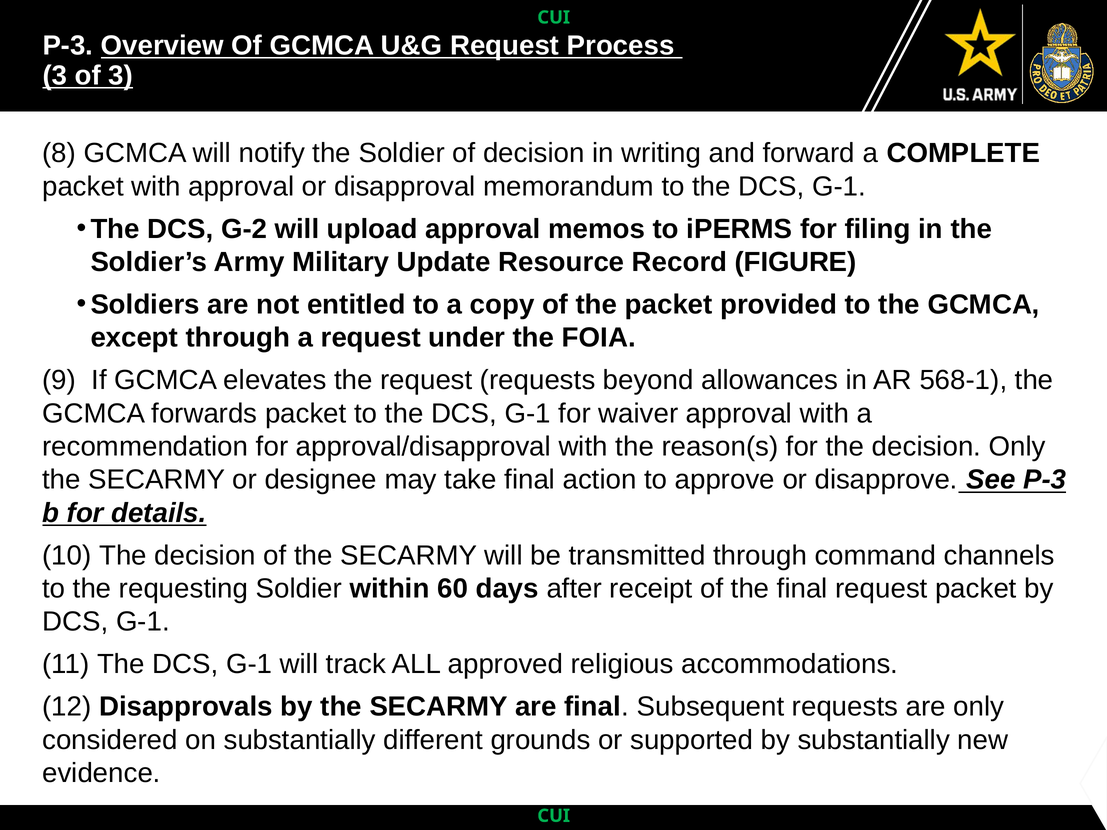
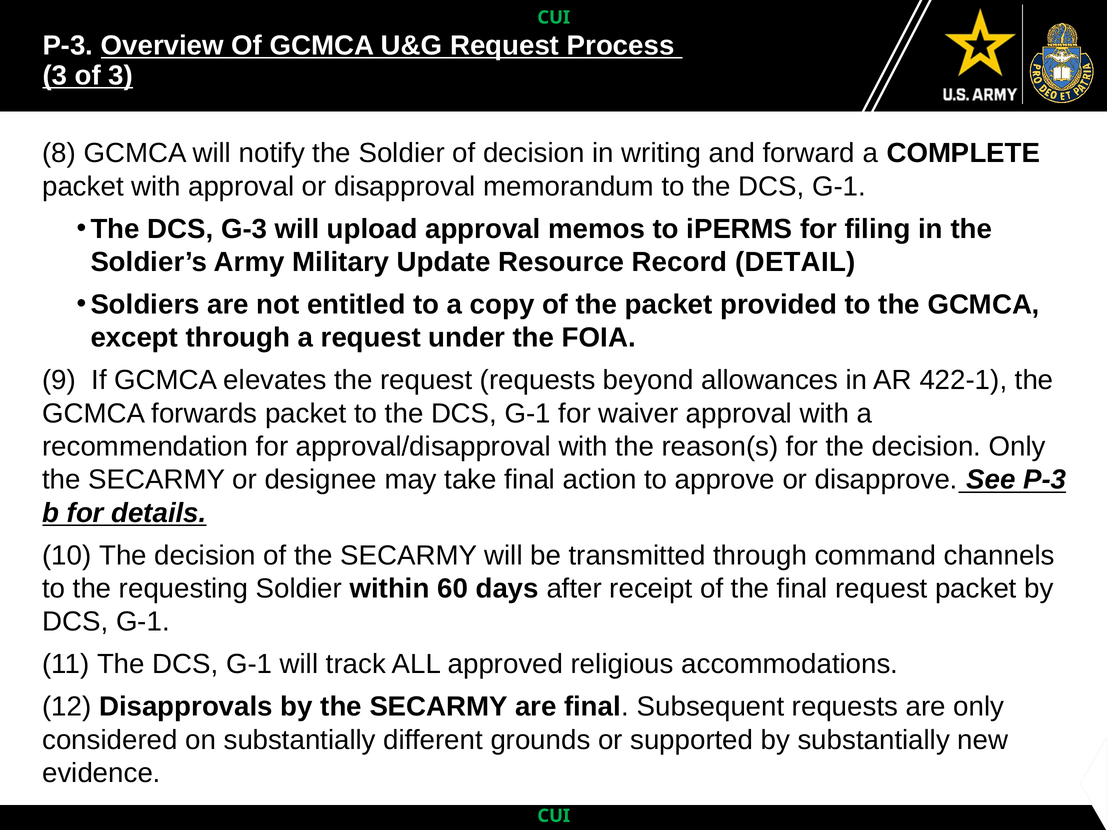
G-2: G-2 -> G-3
FIGURE: FIGURE -> DETAIL
568-1: 568-1 -> 422-1
